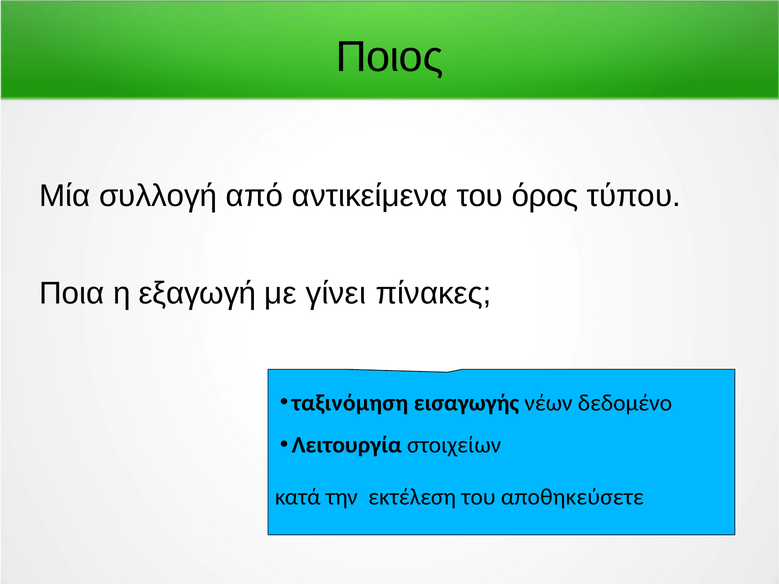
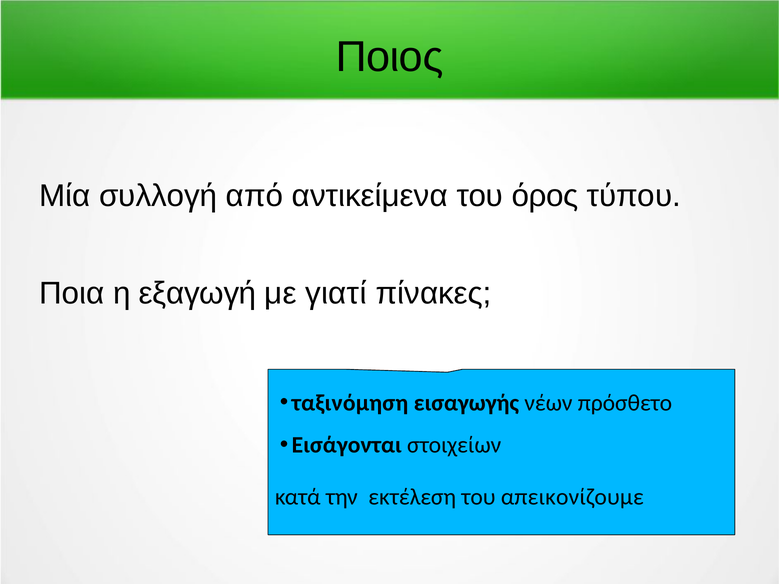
γίνει: γίνει -> γιατί
δεδομένο: δεδομένο -> πρόσθετο
Λειτουργία: Λειτουργία -> Εισάγονται
αποθηκεύσετε: αποθηκεύσετε -> απεικονίζουμε
